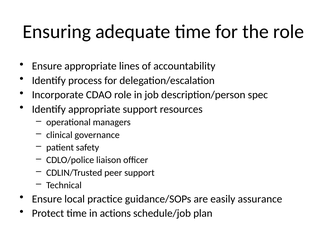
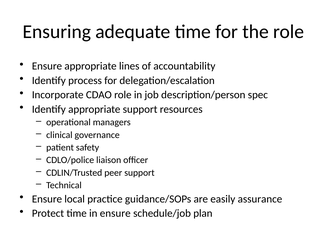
in actions: actions -> ensure
